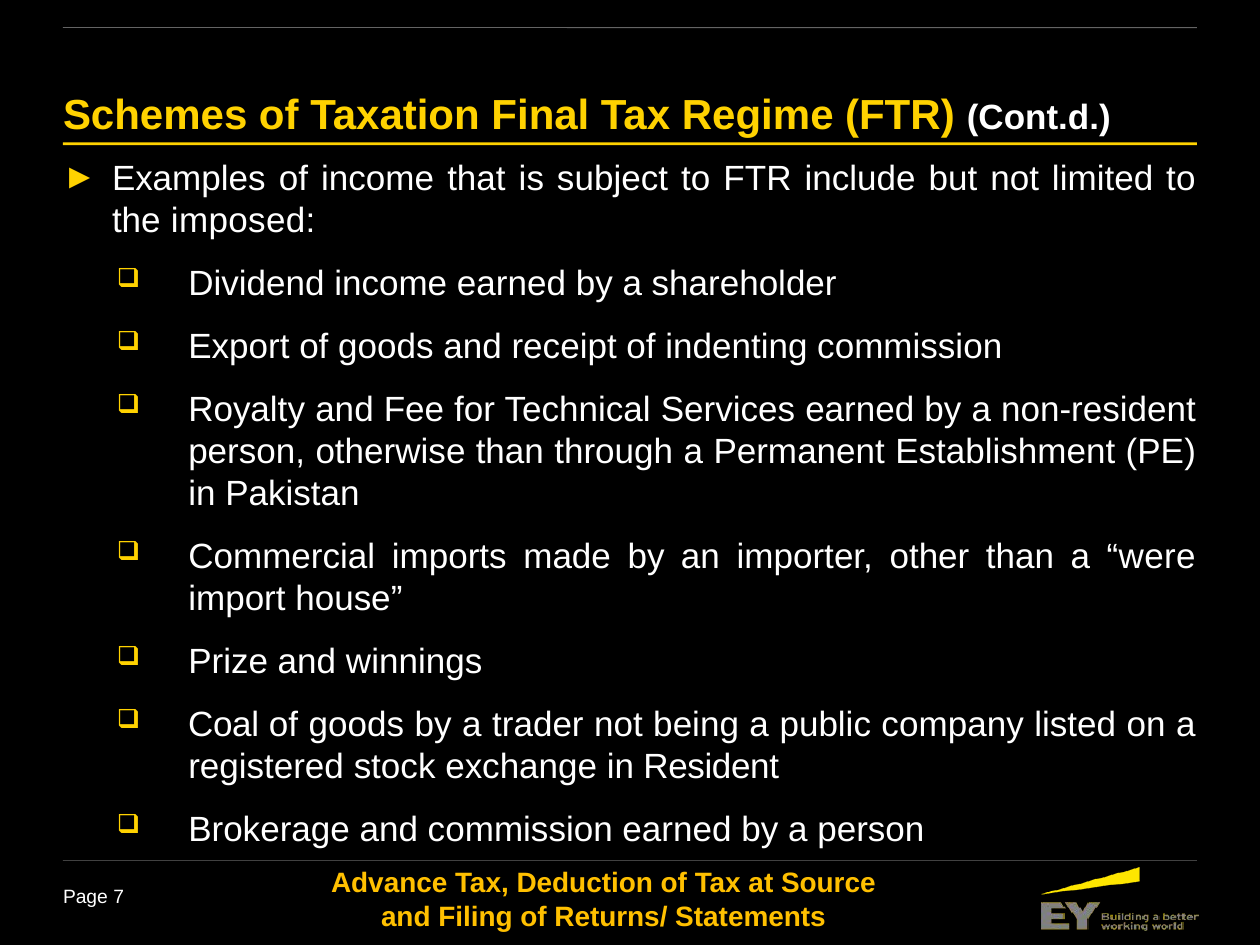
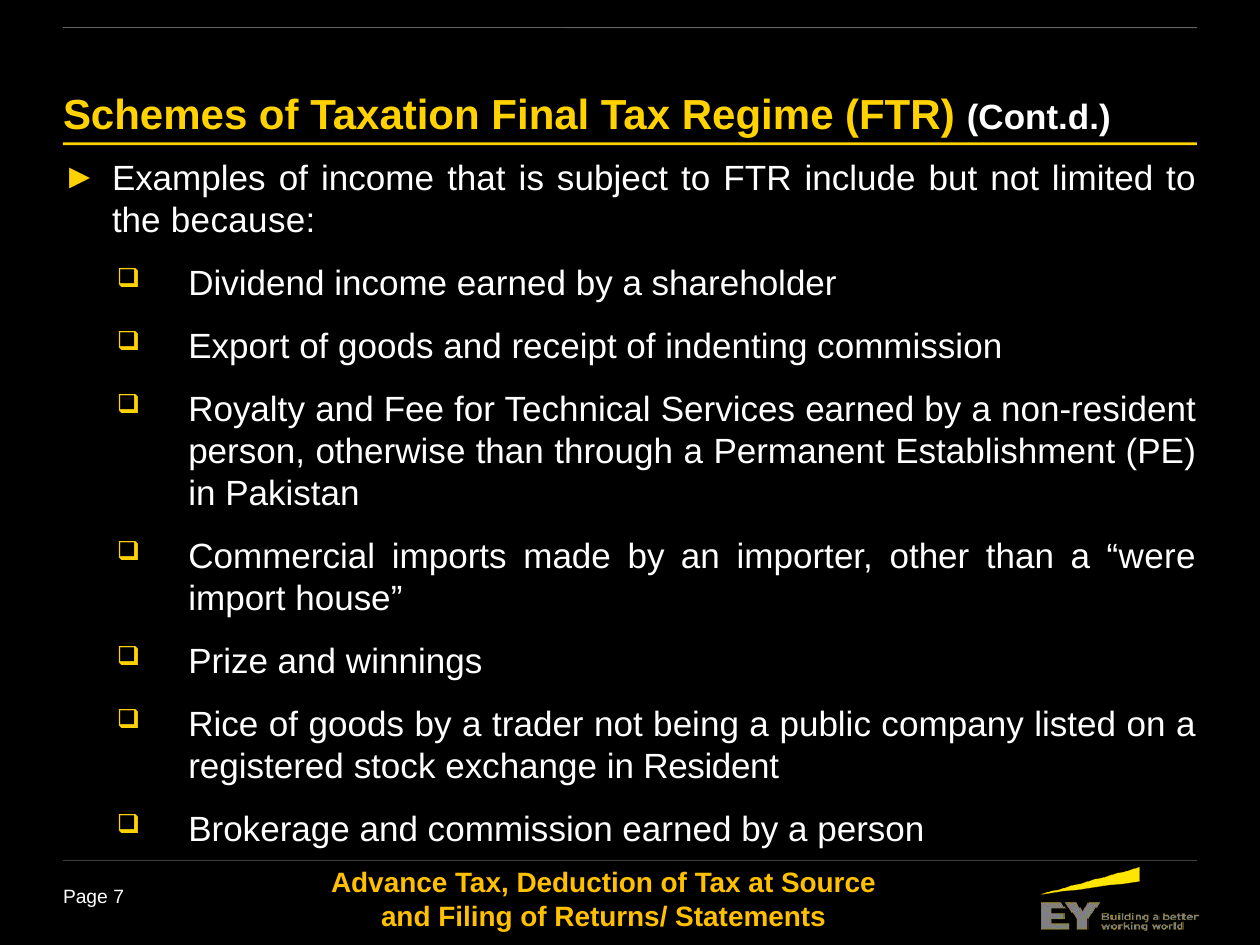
imposed: imposed -> because
Coal: Coal -> Rice
